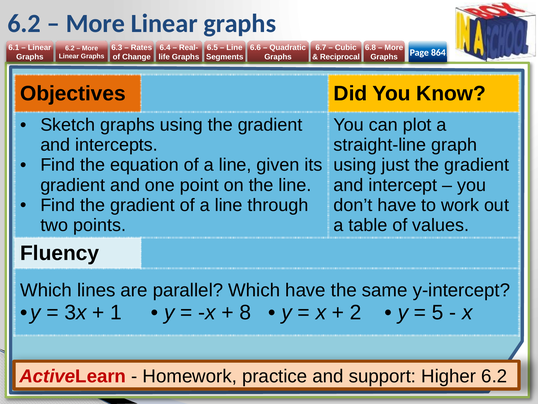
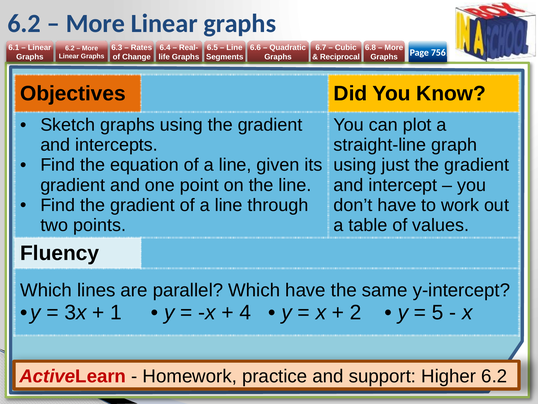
864: 864 -> 756
8: 8 -> 4
